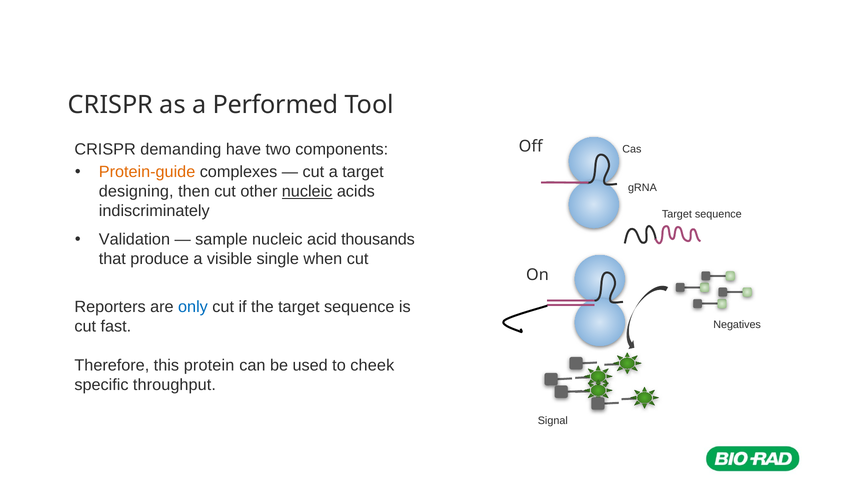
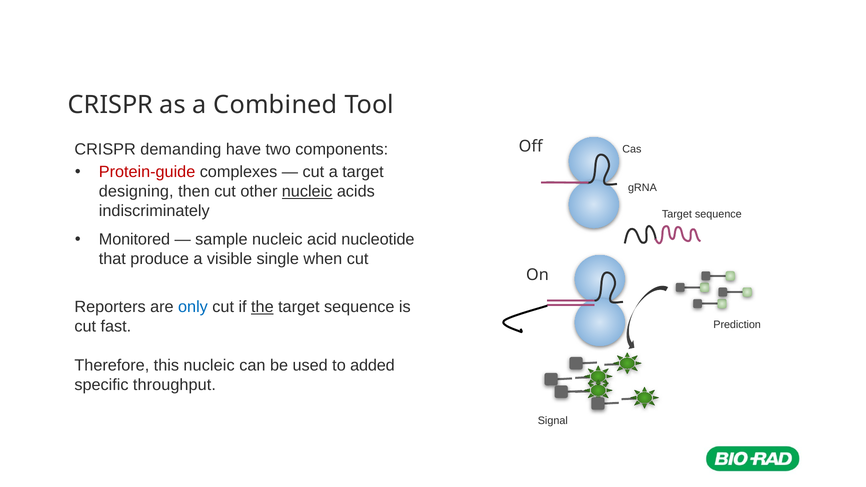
Performed: Performed -> Combined
Protein-guide colour: orange -> red
Validation: Validation -> Monitored
thousands: thousands -> nucleotide
the underline: none -> present
Negatives: Negatives -> Prediction
this protein: protein -> nucleic
cheek: cheek -> added
